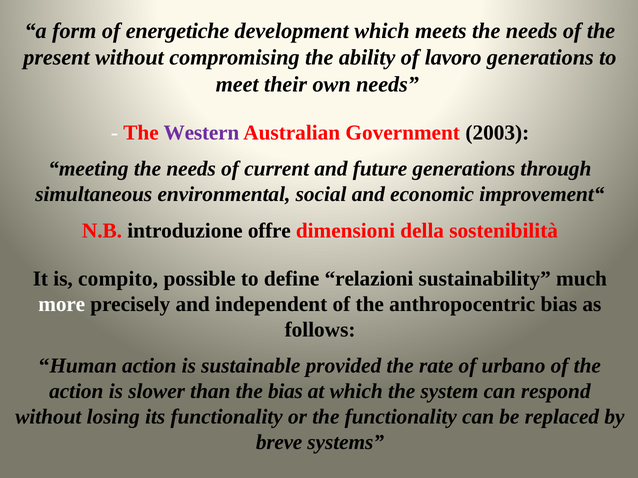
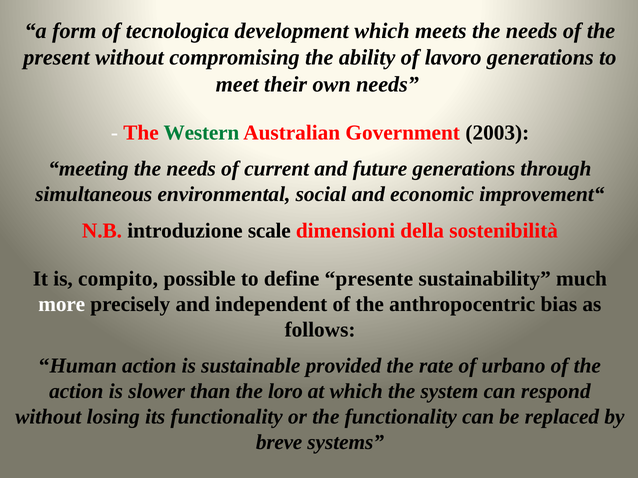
energetiche: energetiche -> tecnologica
Western colour: purple -> green
offre: offre -> scale
relazioni: relazioni -> presente
the bias: bias -> loro
